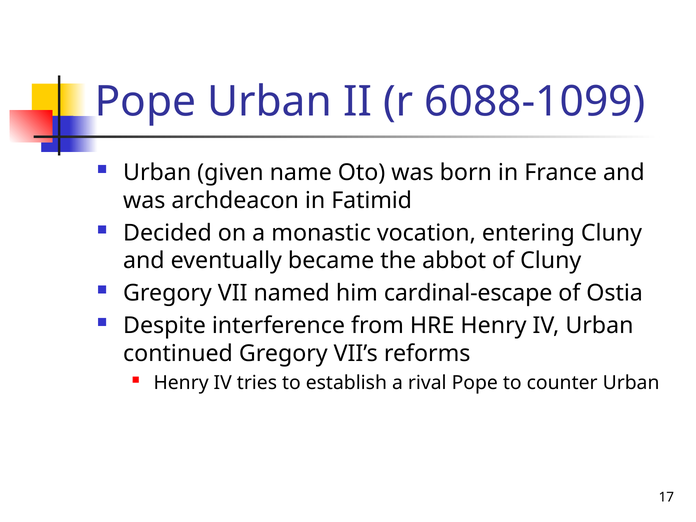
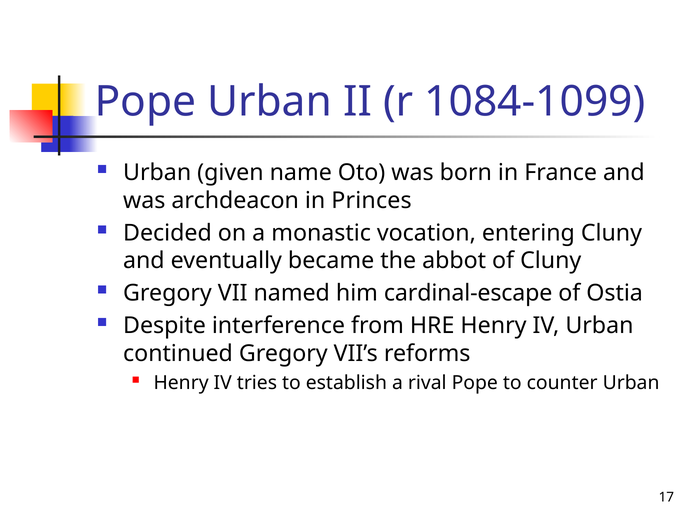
6088-1099: 6088-1099 -> 1084-1099
Fatimid: Fatimid -> Princes
